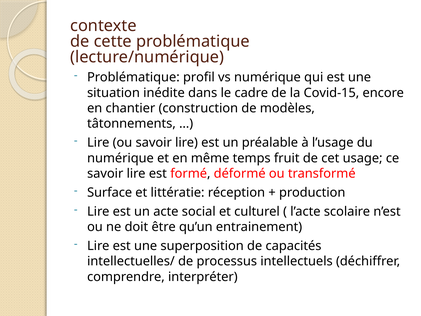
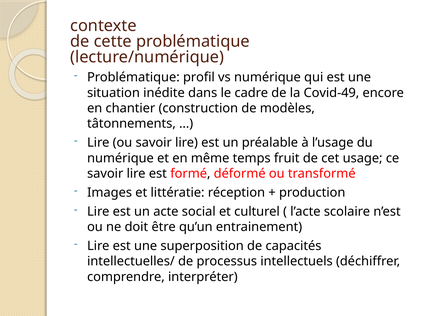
Covid-15: Covid-15 -> Covid-49
Surface: Surface -> Images
